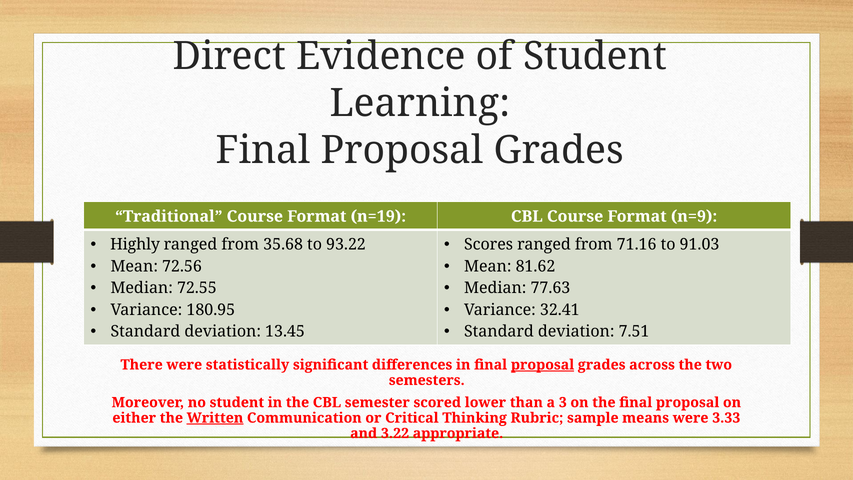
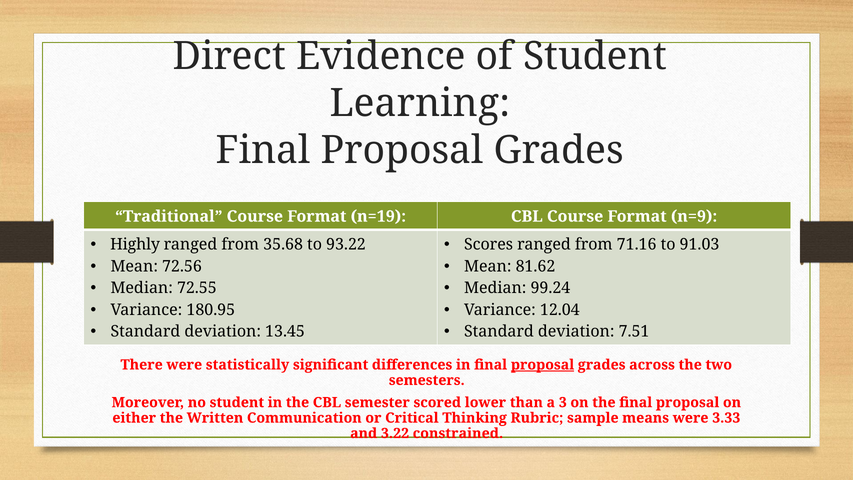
77.63: 77.63 -> 99.24
32.41: 32.41 -> 12.04
Written underline: present -> none
appropriate: appropriate -> constrained
